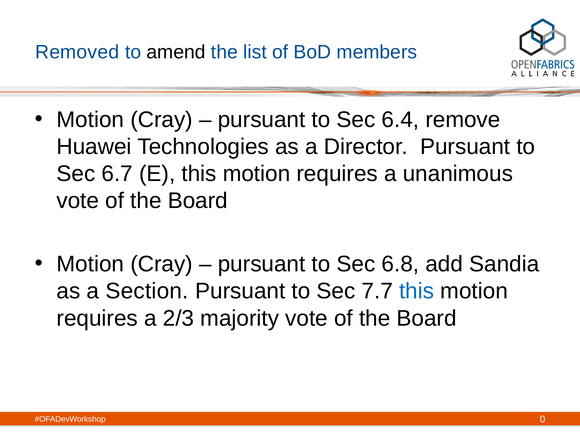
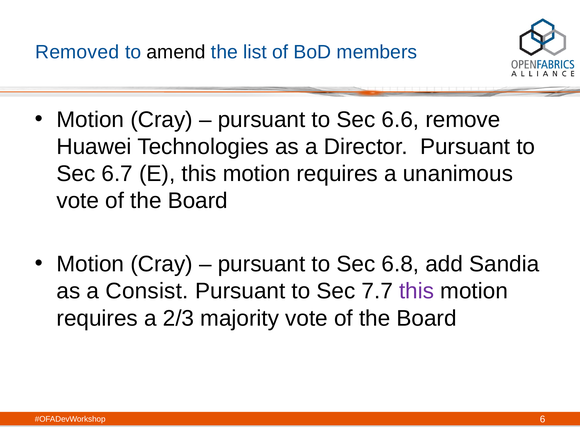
6.4: 6.4 -> 6.6
Section: Section -> Consist
this at (417, 291) colour: blue -> purple
0: 0 -> 6
